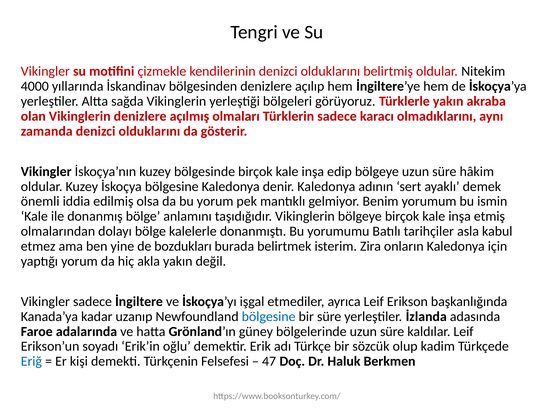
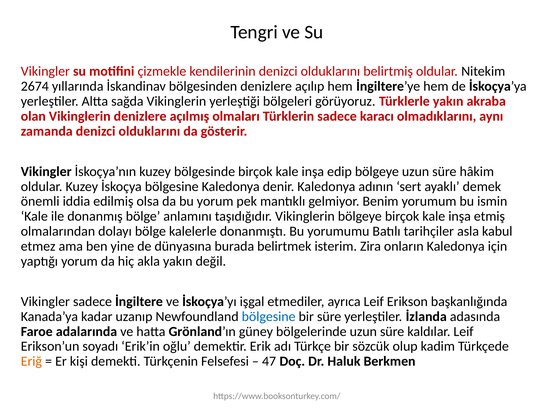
4000: 4000 -> 2674
bozdukları: bozdukları -> dünyasına
Eriğ colour: blue -> orange
